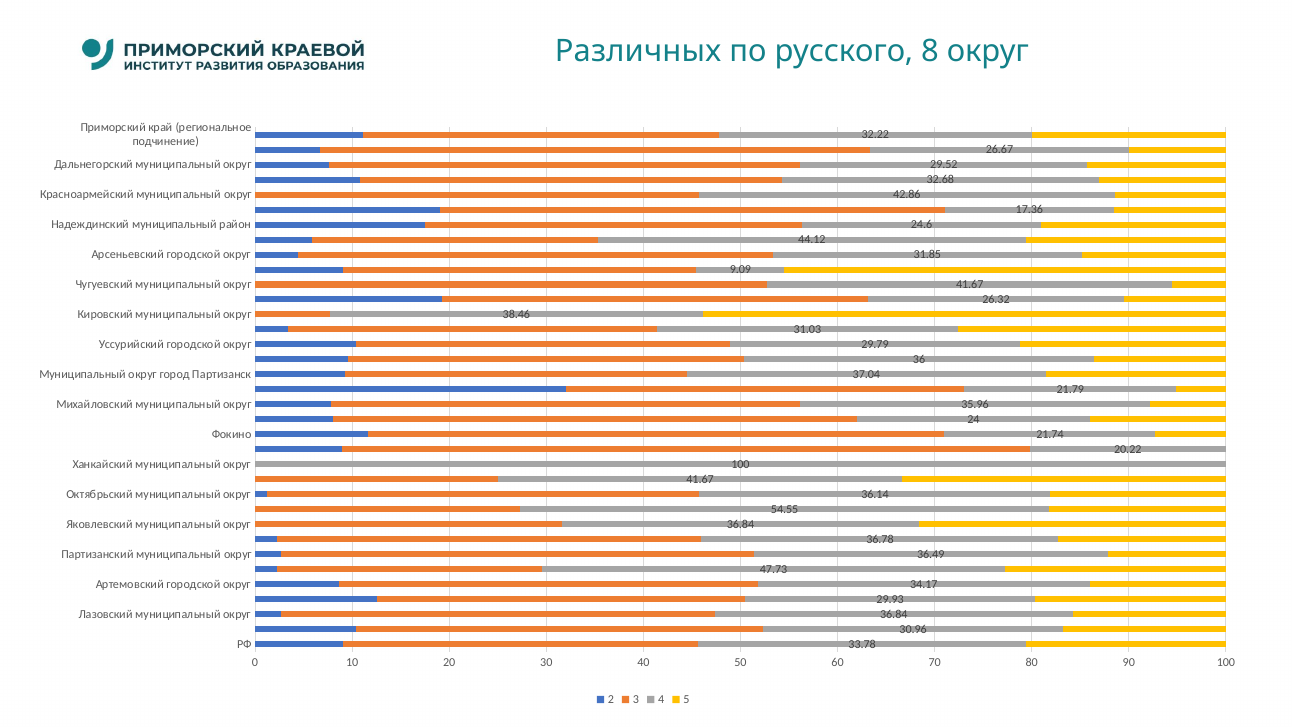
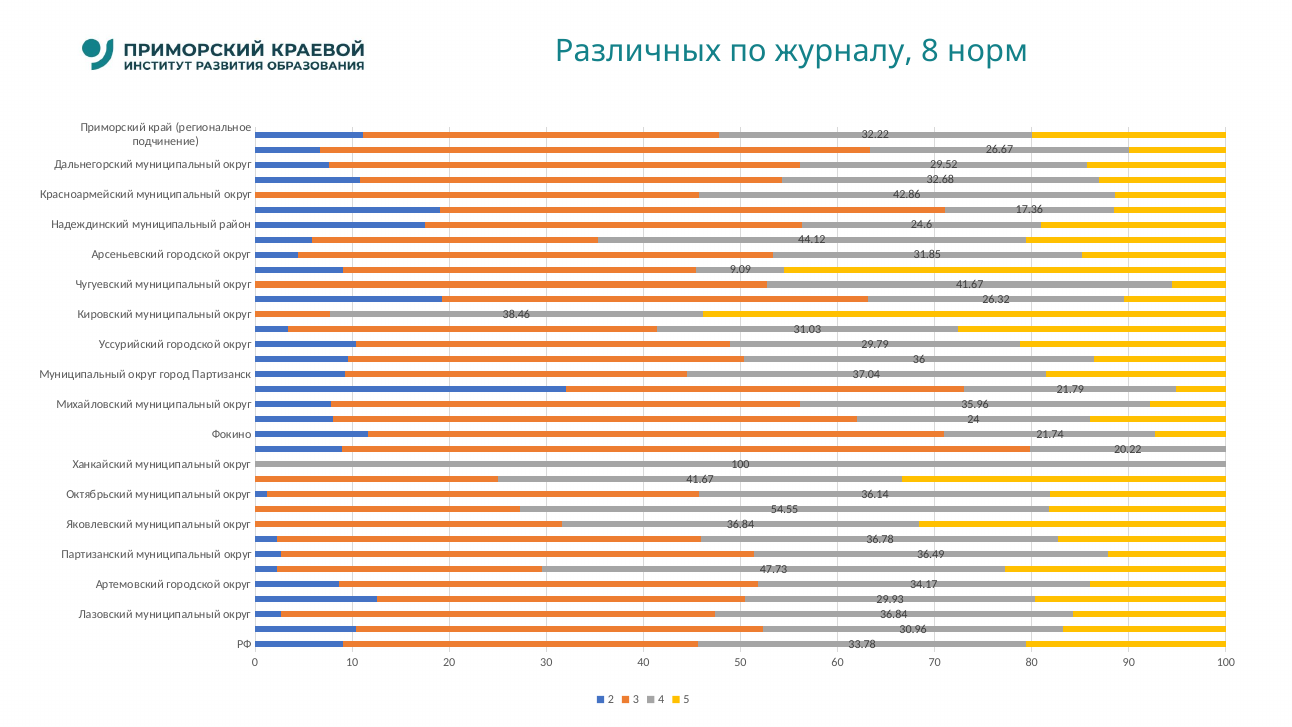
русского: русского -> журналу
8 округ: округ -> норм
